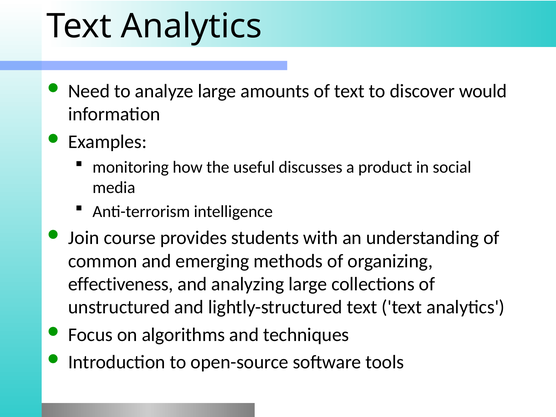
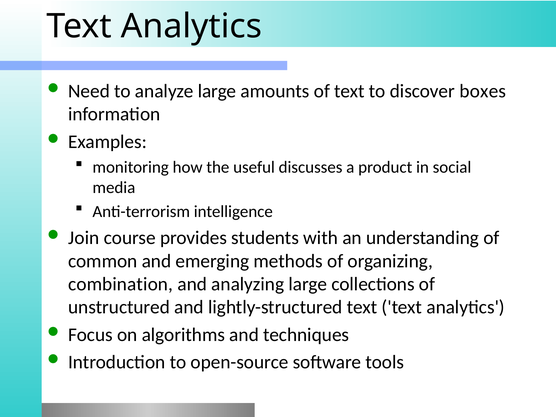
would: would -> boxes
effectiveness: effectiveness -> combination
